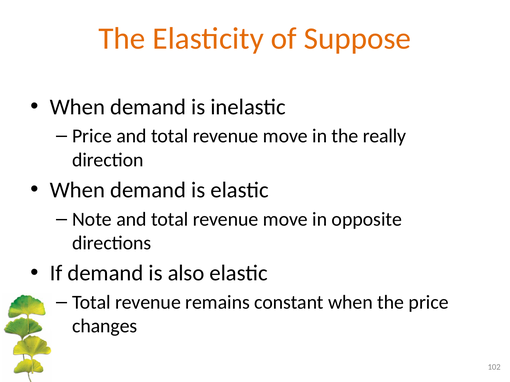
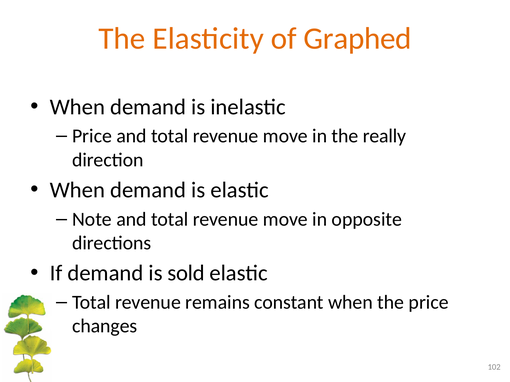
Suppose: Suppose -> Graphed
also: also -> sold
